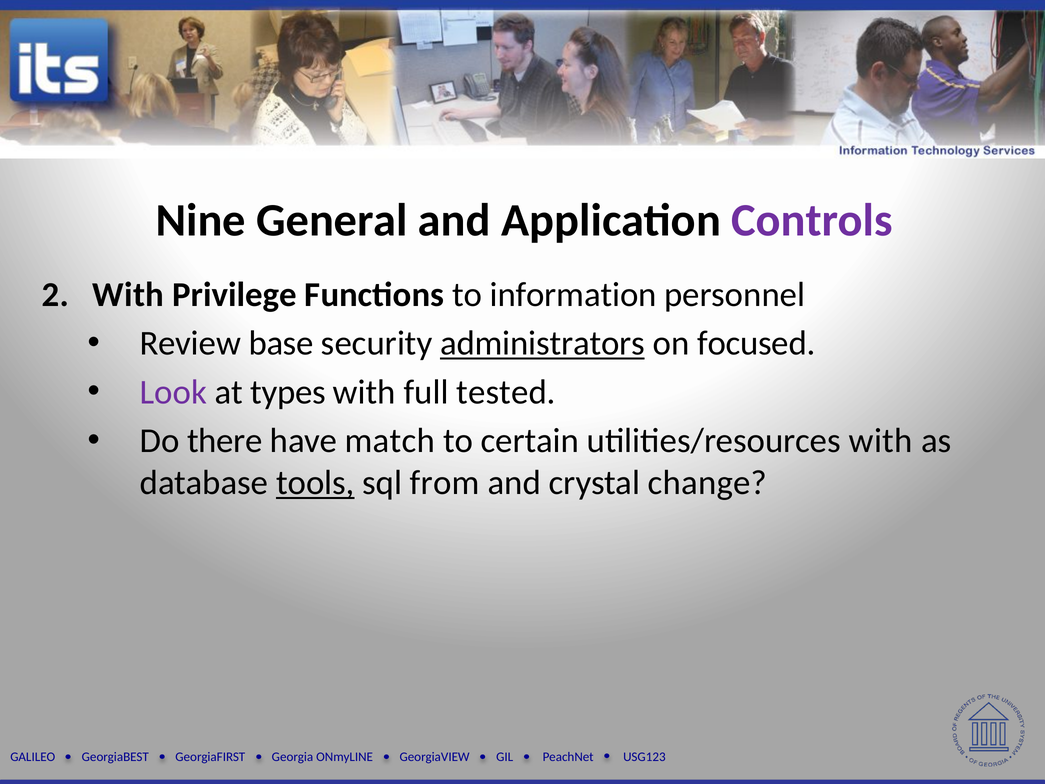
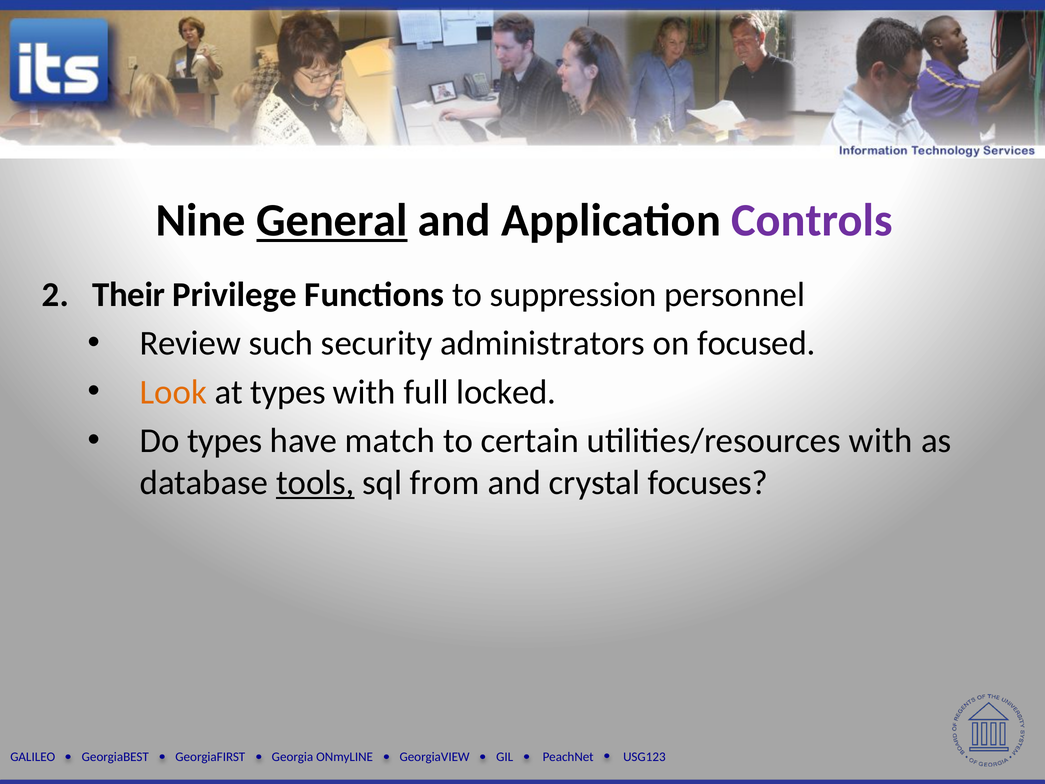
General underline: none -> present
2 With: With -> Their
information: information -> suppression
base: base -> such
administrators underline: present -> none
Look colour: purple -> orange
tested: tested -> locked
Do there: there -> types
change: change -> focuses
